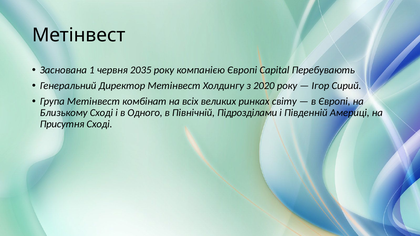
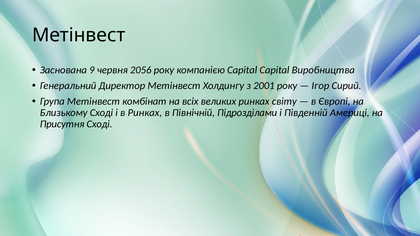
1: 1 -> 9
2035: 2035 -> 2056
компанією Європі: Європі -> Capital
Перебувають: Перебувають -> Виробництва
2020: 2020 -> 2001
в Одного: Одного -> Ринках
